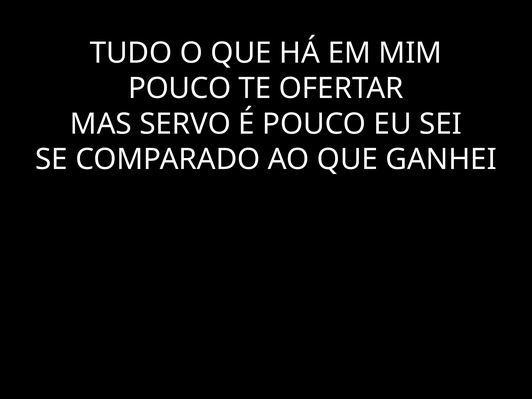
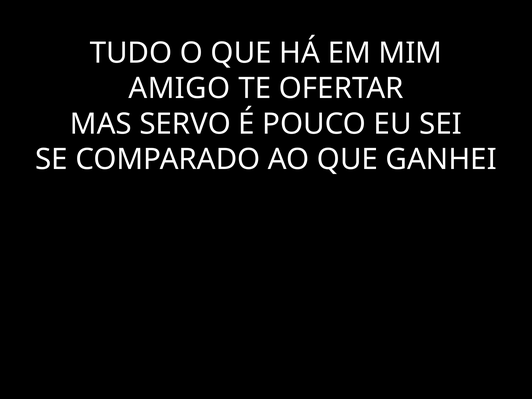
POUCO at (180, 89): POUCO -> AMIGO
